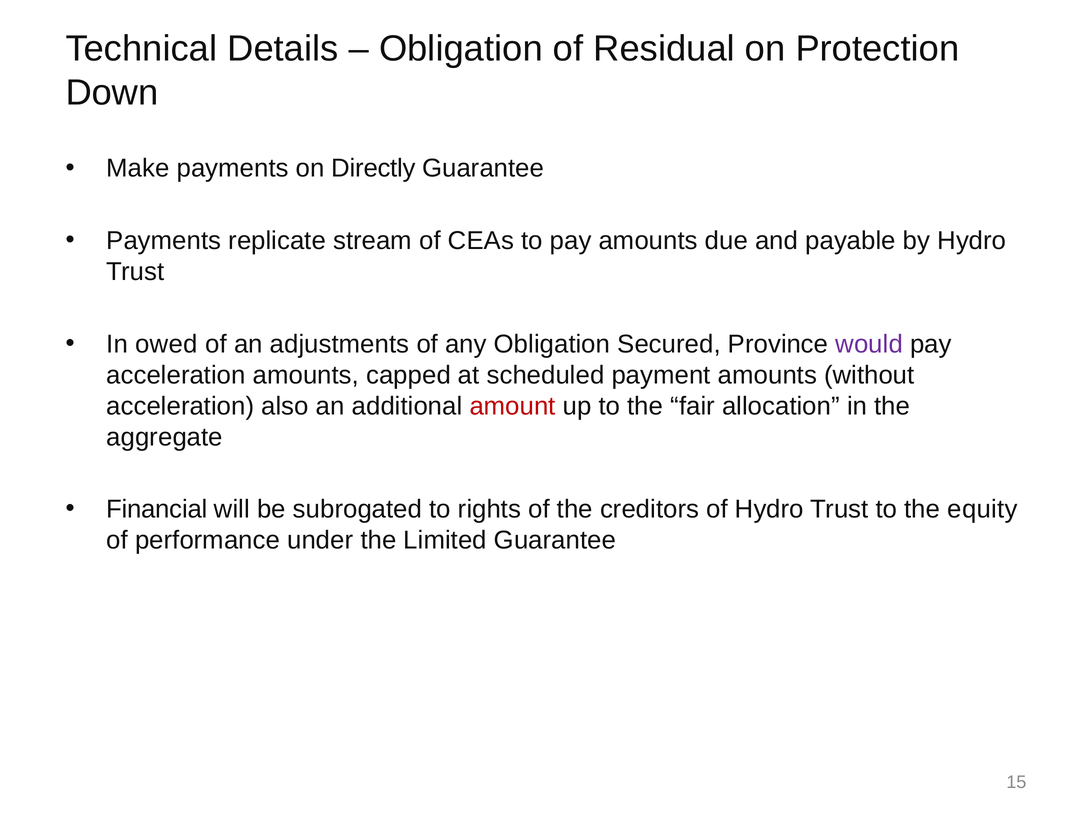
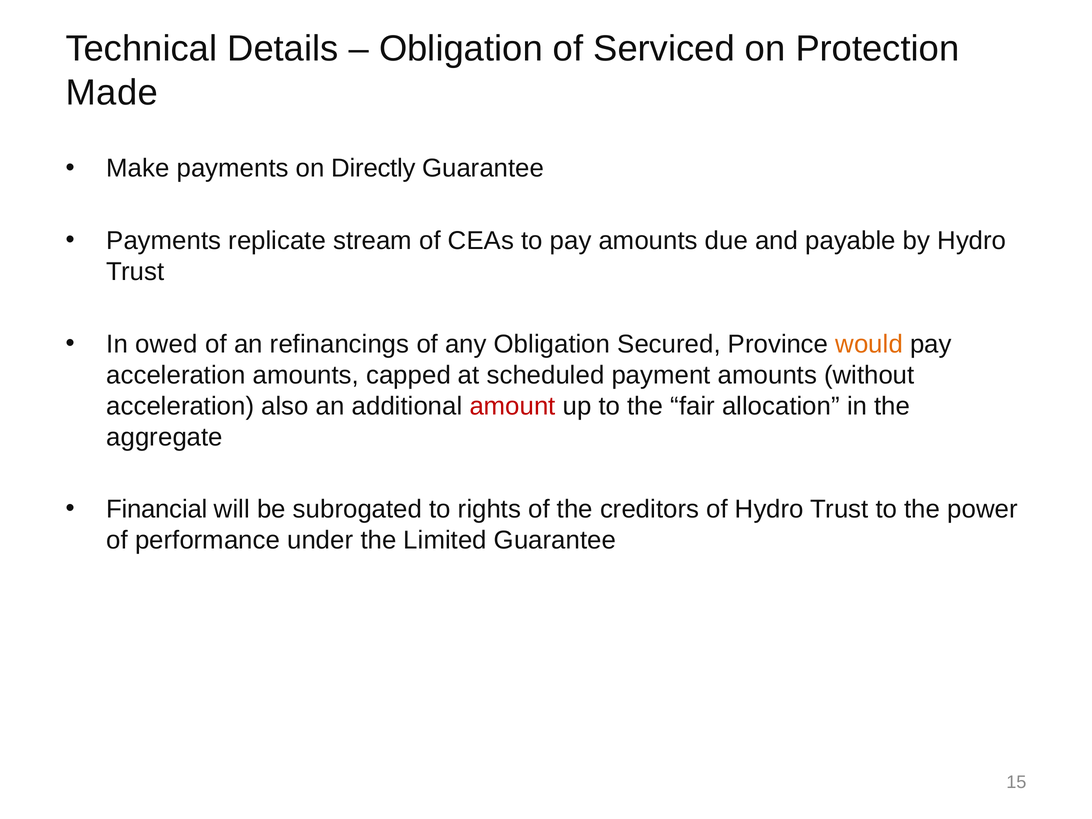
Residual: Residual -> Serviced
Down: Down -> Made
adjustments: adjustments -> refinancings
would colour: purple -> orange
equity: equity -> power
